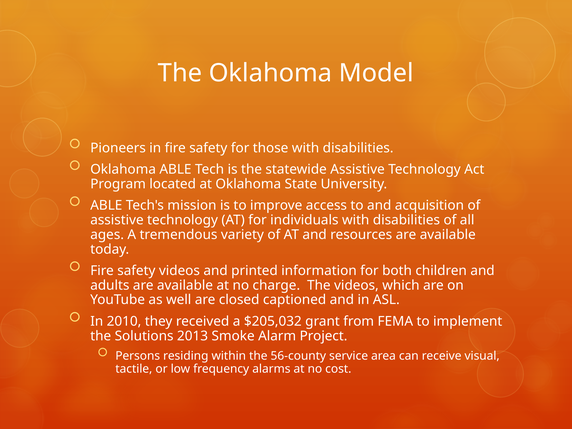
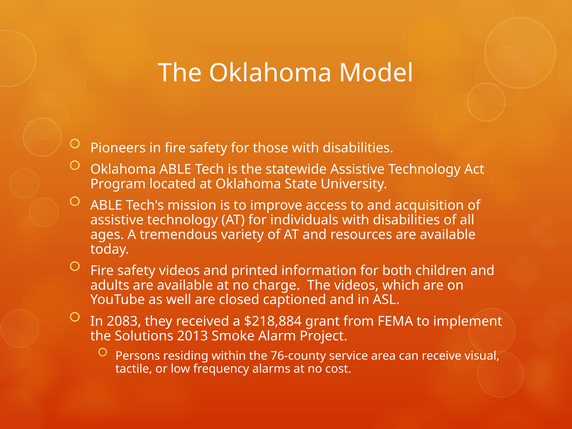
2010: 2010 -> 2083
$205,032: $205,032 -> $218,884
56-county: 56-county -> 76-county
